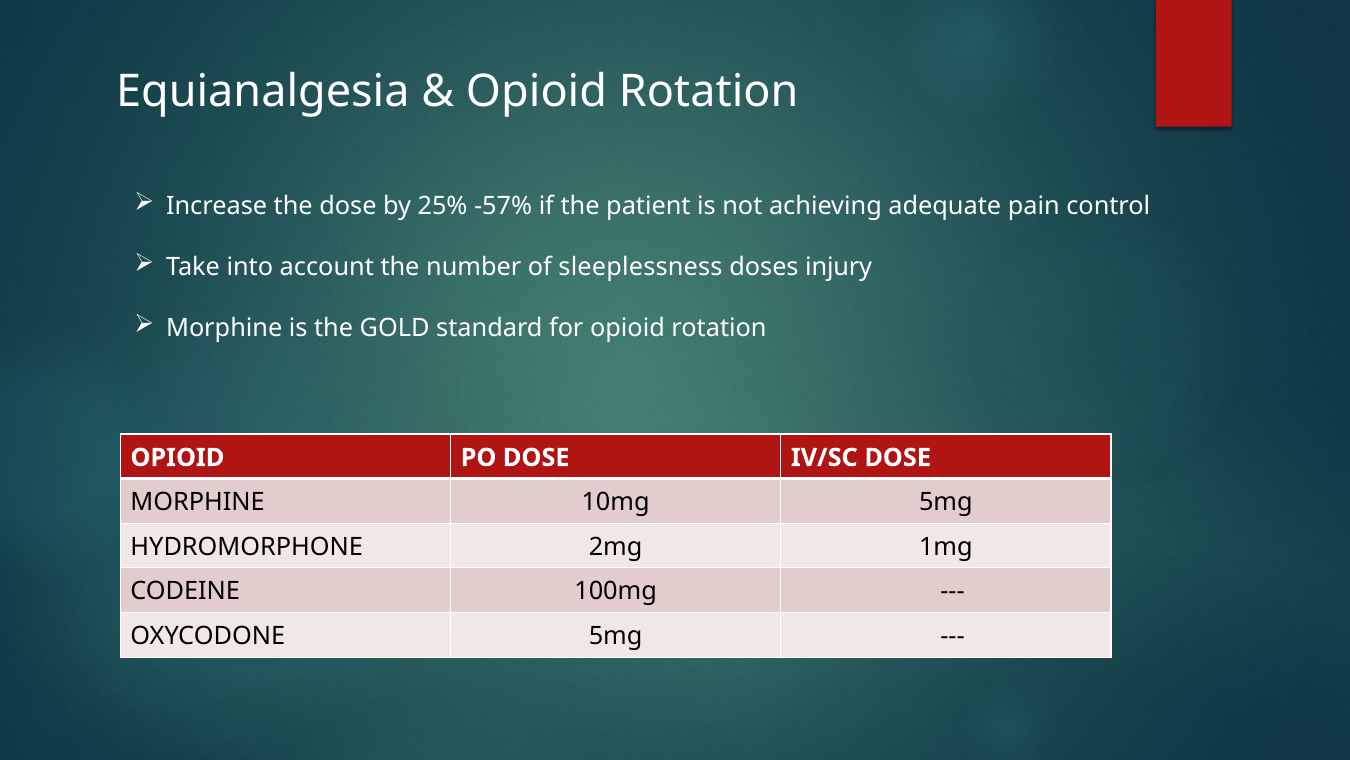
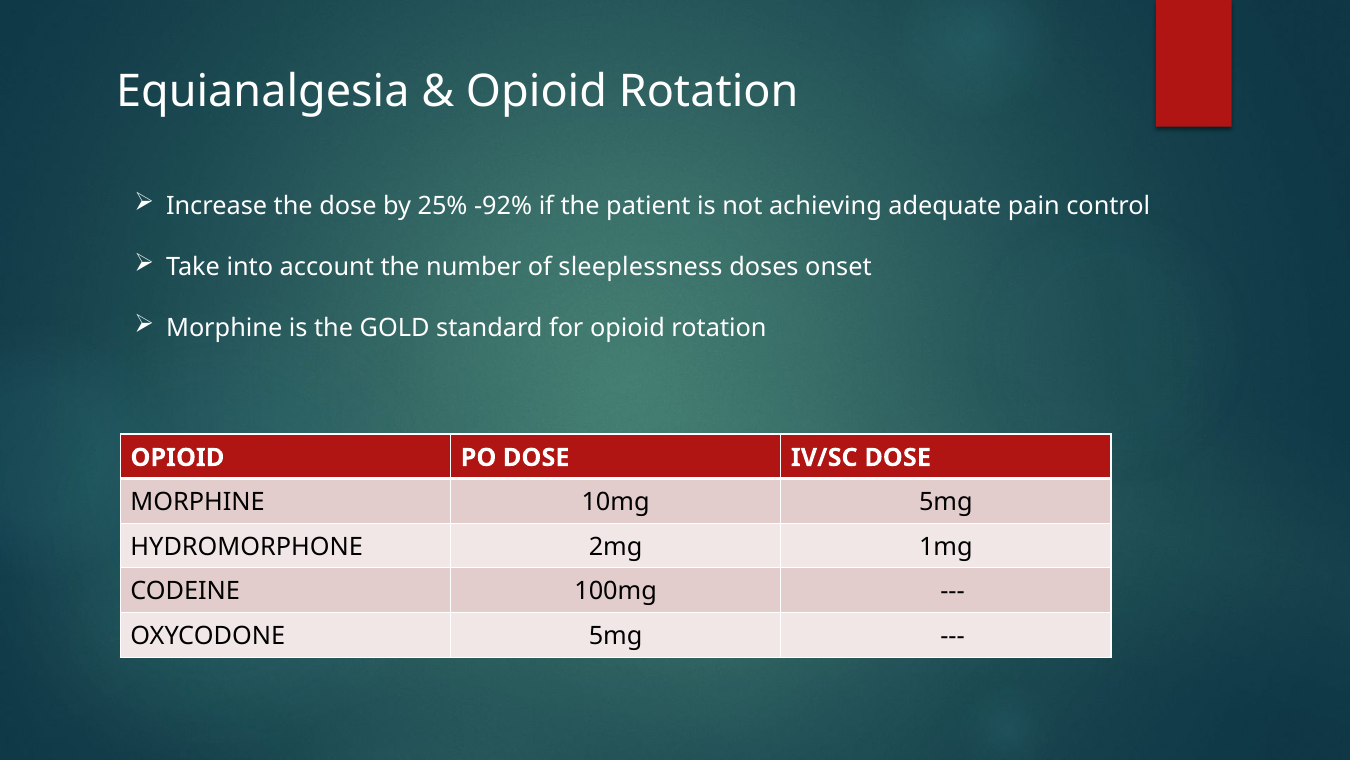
-57%: -57% -> -92%
injury: injury -> onset
